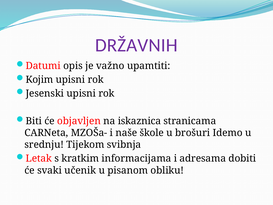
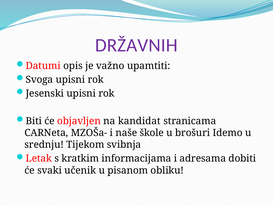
Kojim: Kojim -> Svoga
iskaznica: iskaznica -> kandidat
